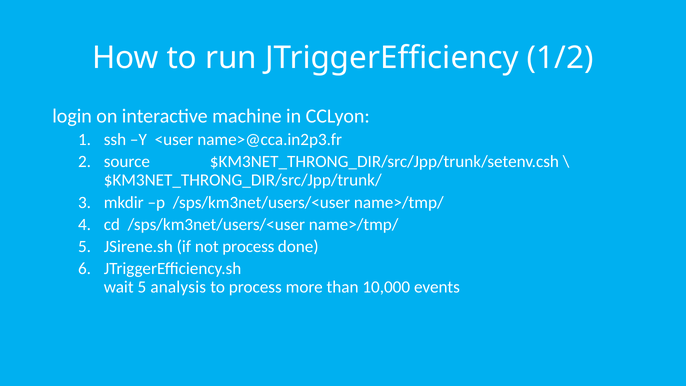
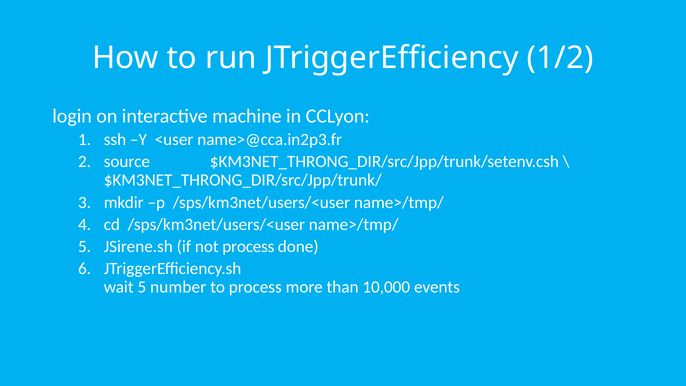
analysis: analysis -> number
